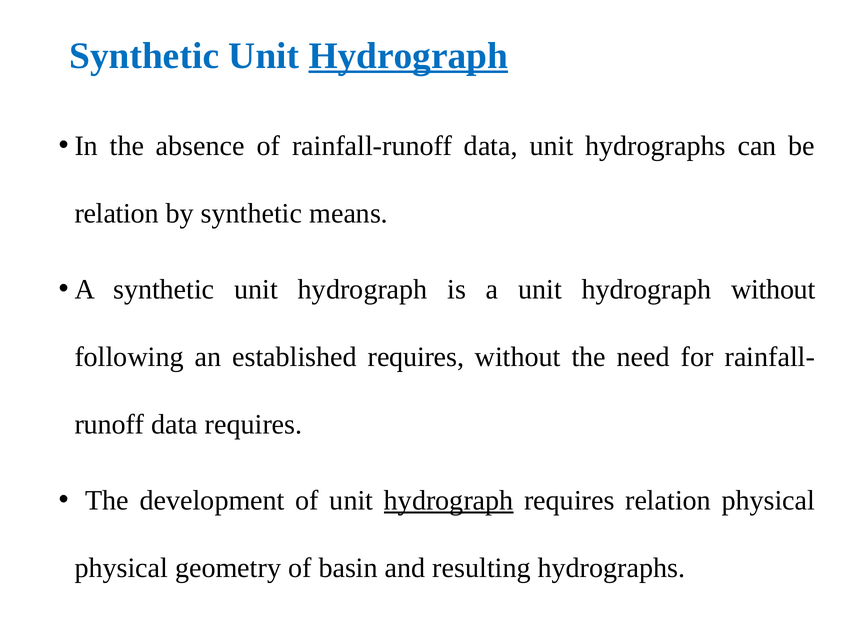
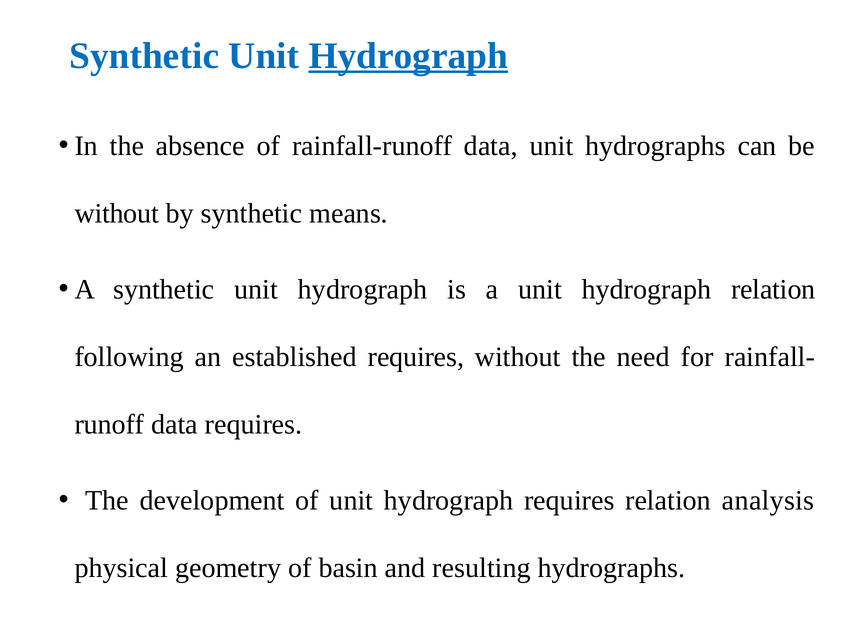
relation at (117, 213): relation -> without
hydrograph without: without -> relation
hydrograph at (449, 501) underline: present -> none
relation physical: physical -> analysis
